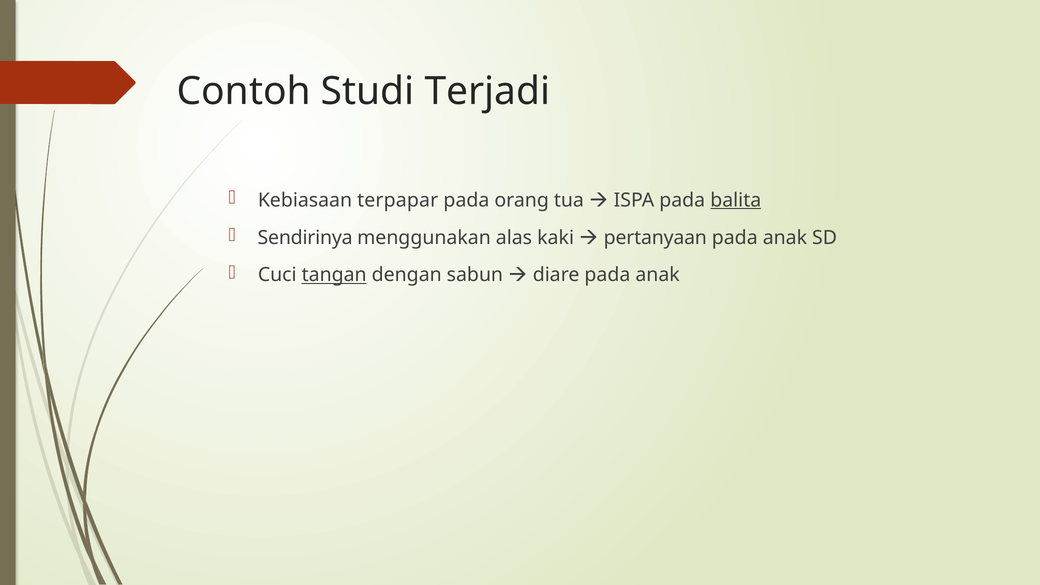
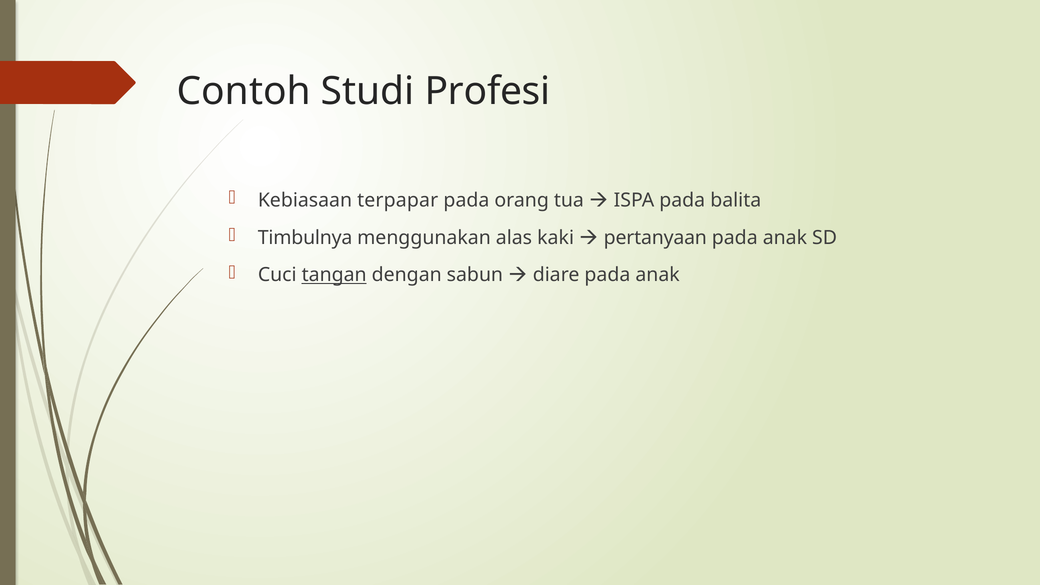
Terjadi: Terjadi -> Profesi
balita underline: present -> none
Sendirinya: Sendirinya -> Timbulnya
